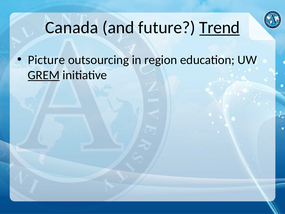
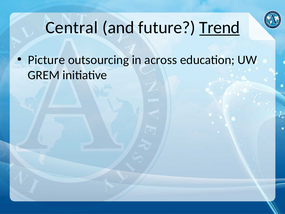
Canada: Canada -> Central
region: region -> across
GREM underline: present -> none
